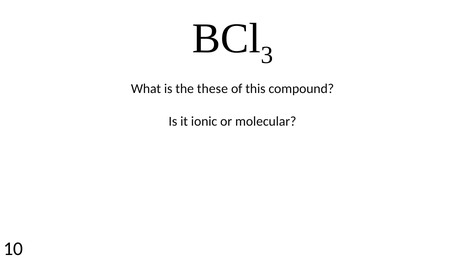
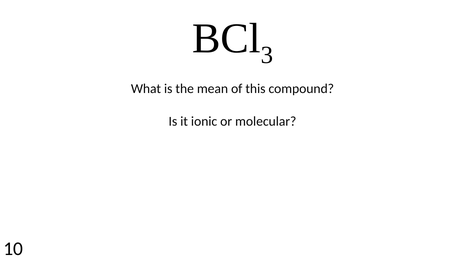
these: these -> mean
